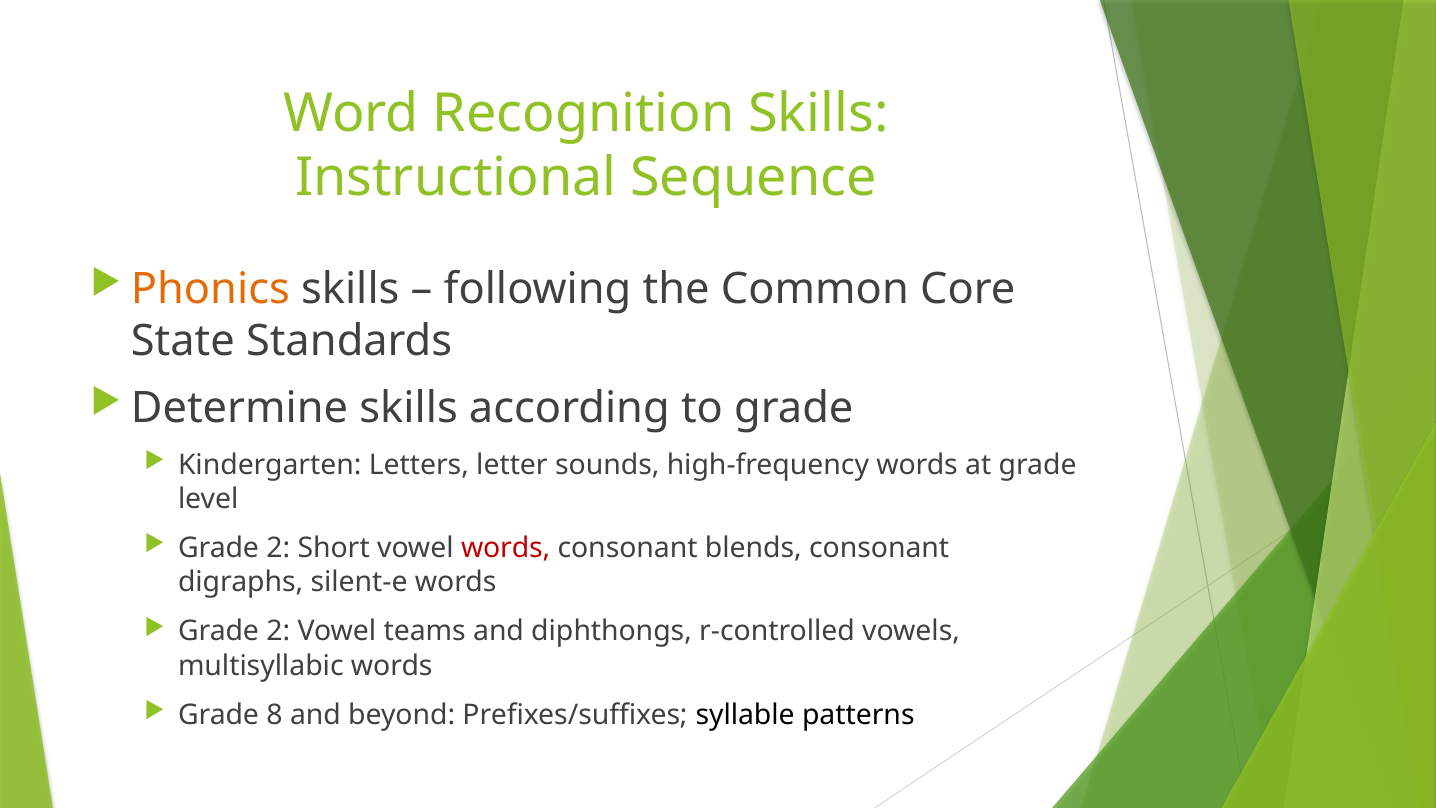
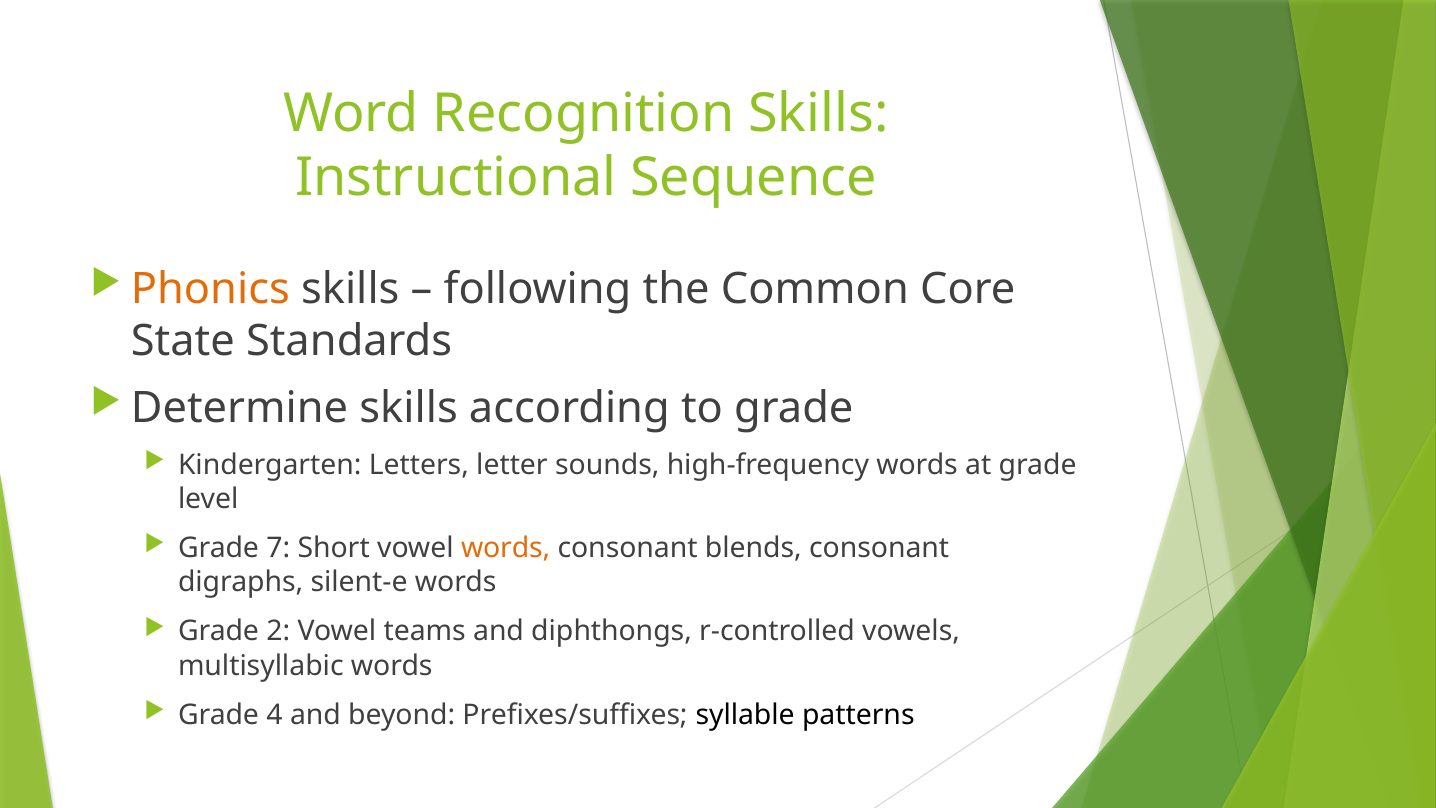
2 at (278, 548): 2 -> 7
words at (506, 548) colour: red -> orange
8: 8 -> 4
